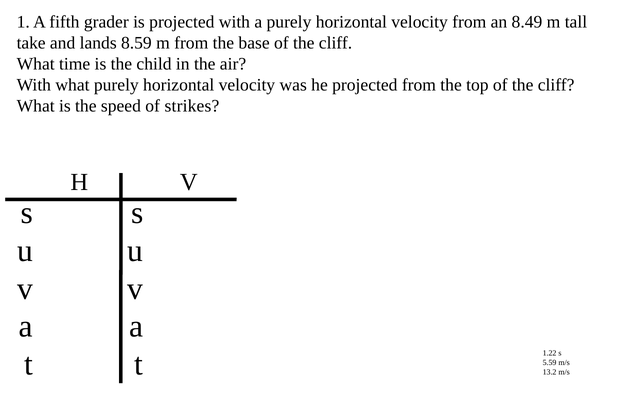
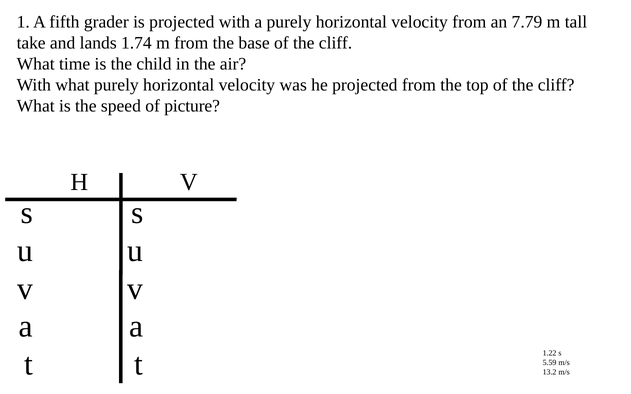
8.49: 8.49 -> 7.79
8.59: 8.59 -> 1.74
strikes: strikes -> picture
